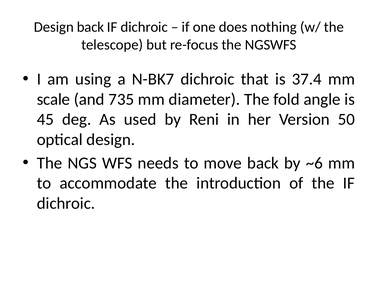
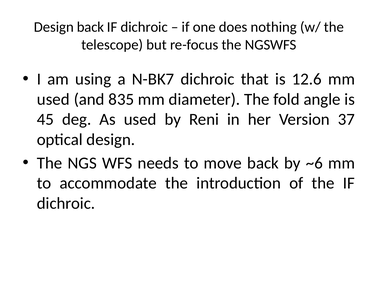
37.4: 37.4 -> 12.6
scale at (53, 99): scale -> used
735: 735 -> 835
50: 50 -> 37
